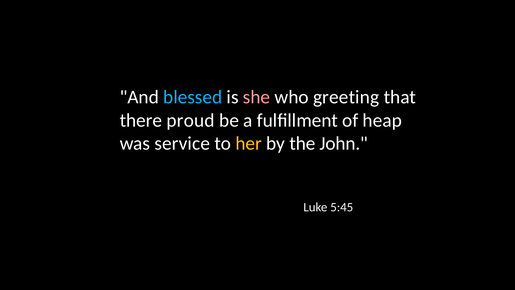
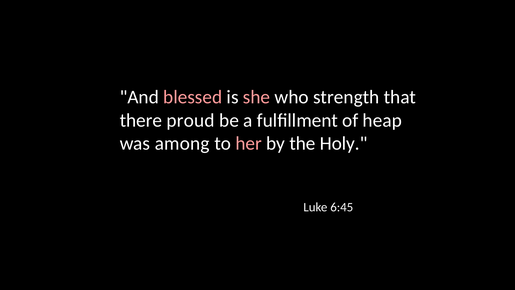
blessed colour: light blue -> pink
greeting: greeting -> strength
service: service -> among
her colour: yellow -> pink
John: John -> Holy
5:45: 5:45 -> 6:45
